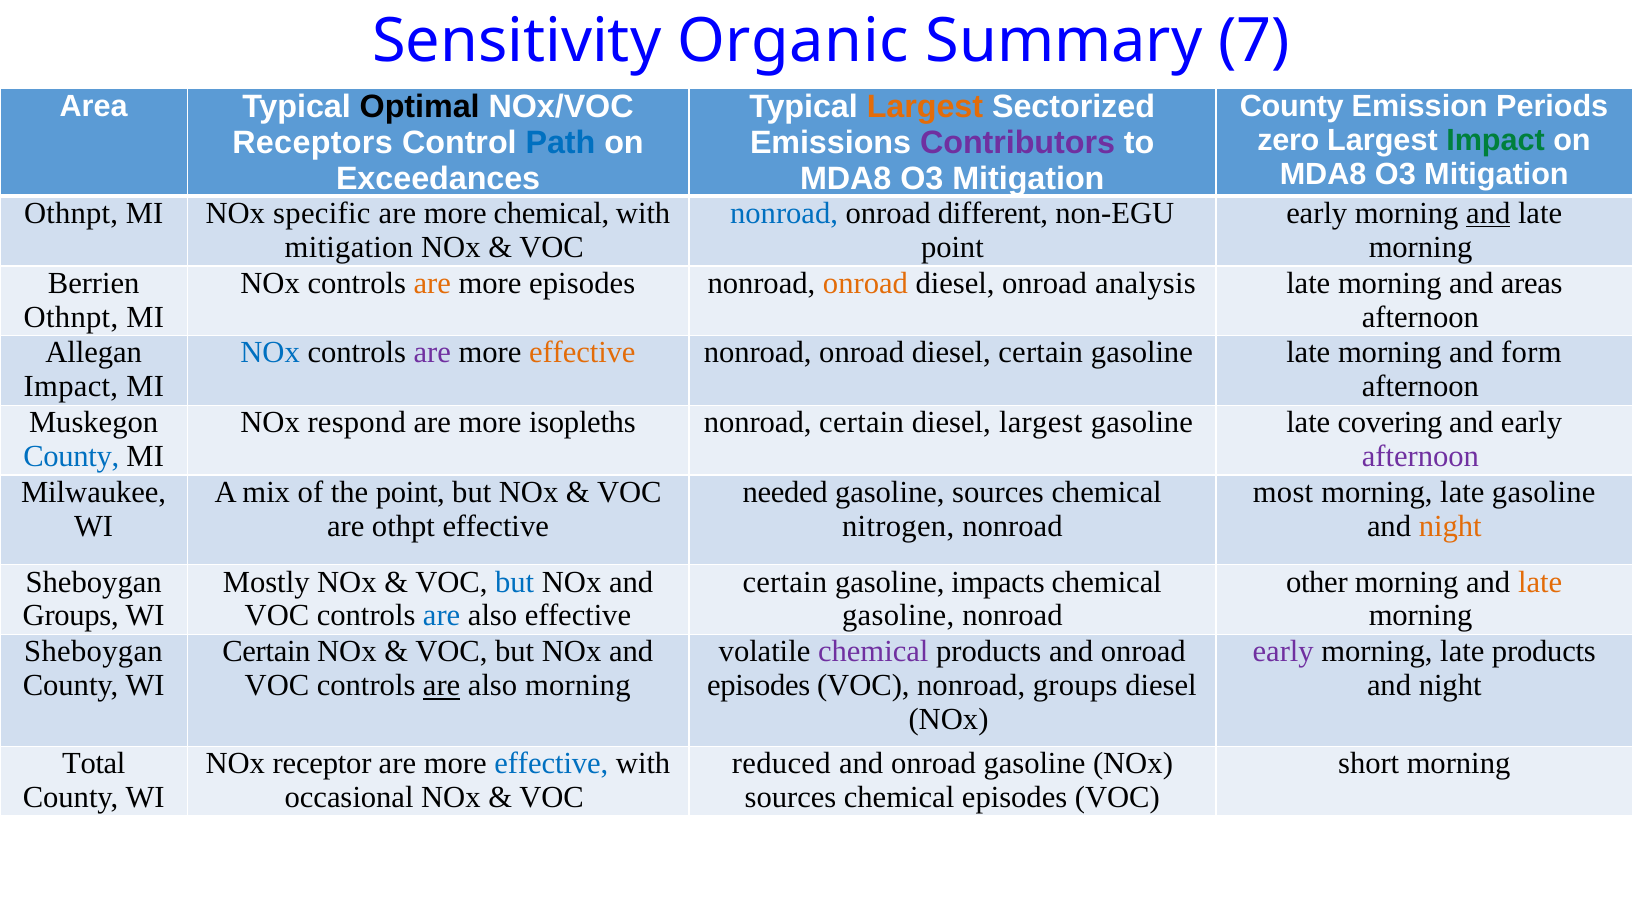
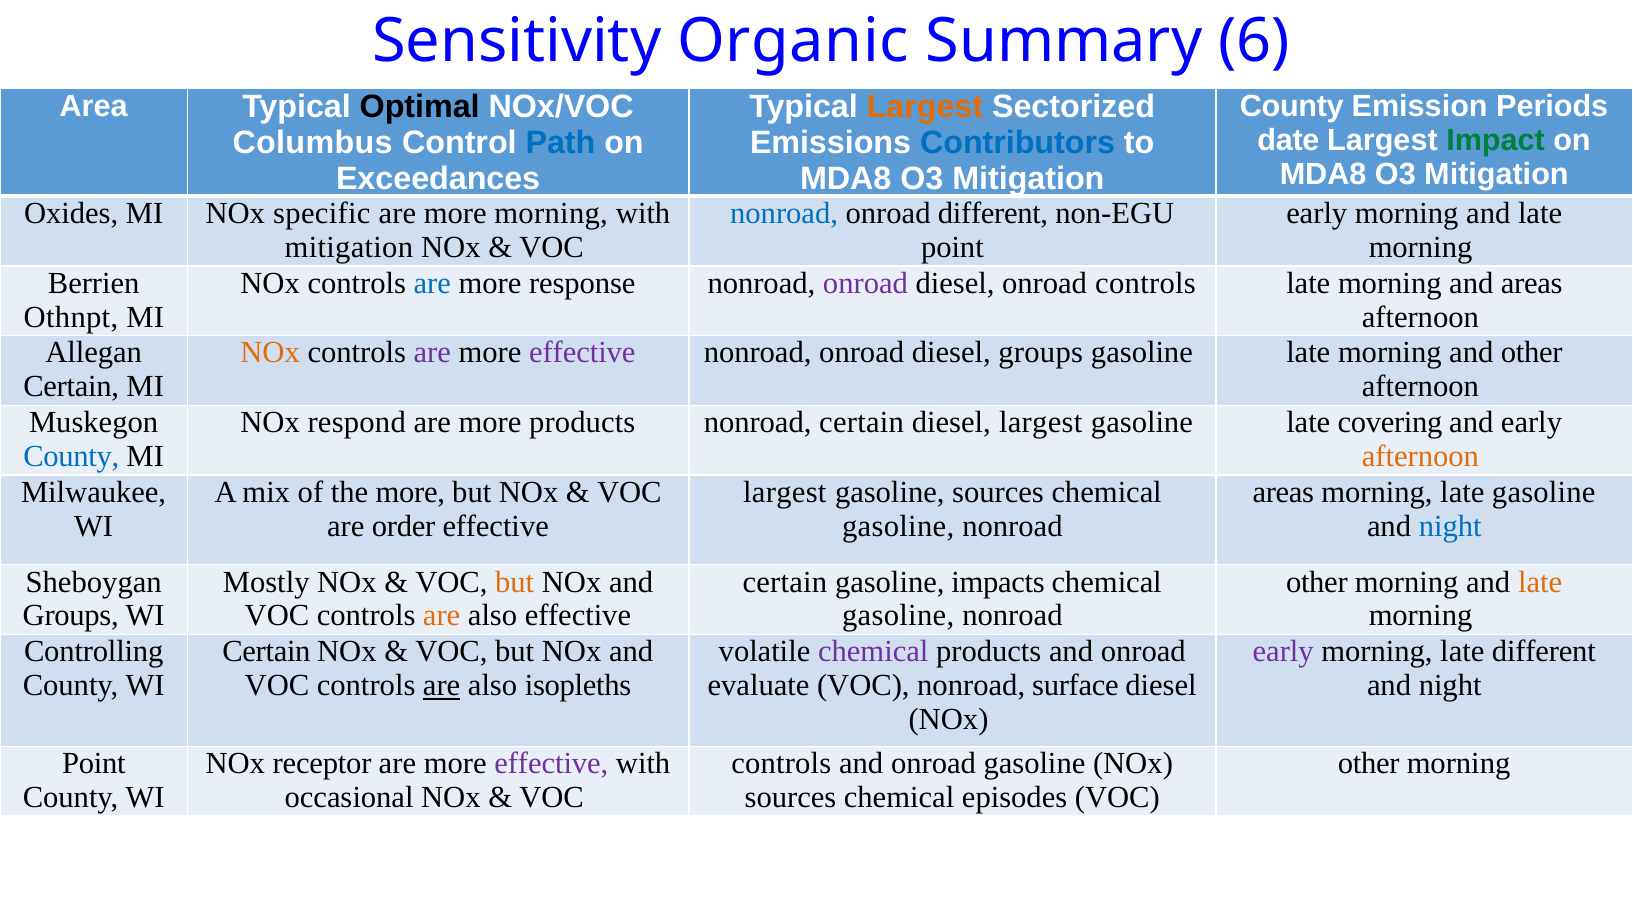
7: 7 -> 6
zero: zero -> date
Receptors: Receptors -> Columbus
Contributors colour: purple -> blue
Othnpt at (71, 213): Othnpt -> Oxides
more chemical: chemical -> morning
and at (1488, 213) underline: present -> none
are at (432, 283) colour: orange -> blue
more episodes: episodes -> response
onroad at (865, 283) colour: orange -> purple
onroad analysis: analysis -> controls
NOx at (270, 353) colour: blue -> orange
effective at (582, 353) colour: orange -> purple
diesel certain: certain -> groups
and form: form -> other
Impact at (71, 387): Impact -> Certain
more isopleths: isopleths -> products
afternoon at (1420, 456) colour: purple -> orange
the point: point -> more
needed at (785, 492): needed -> largest
most at (1283, 492): most -> areas
othpt: othpt -> order
nitrogen at (898, 526): nitrogen -> gasoline
night at (1450, 526) colour: orange -> blue
but at (515, 582) colour: blue -> orange
are at (442, 616) colour: blue -> orange
Sheboygan at (93, 651): Sheboygan -> Controlling
late products: products -> different
also morning: morning -> isopleths
episodes at (759, 685): episodes -> evaluate
nonroad groups: groups -> surface
Total at (94, 763): Total -> Point
effective at (551, 763) colour: blue -> purple
reduced at (781, 763): reduced -> controls
short at (1369, 763): short -> other
